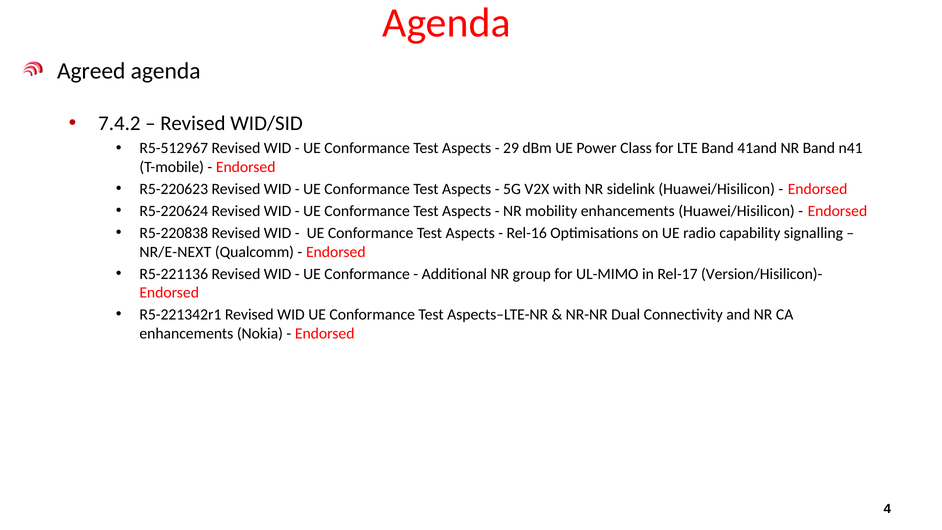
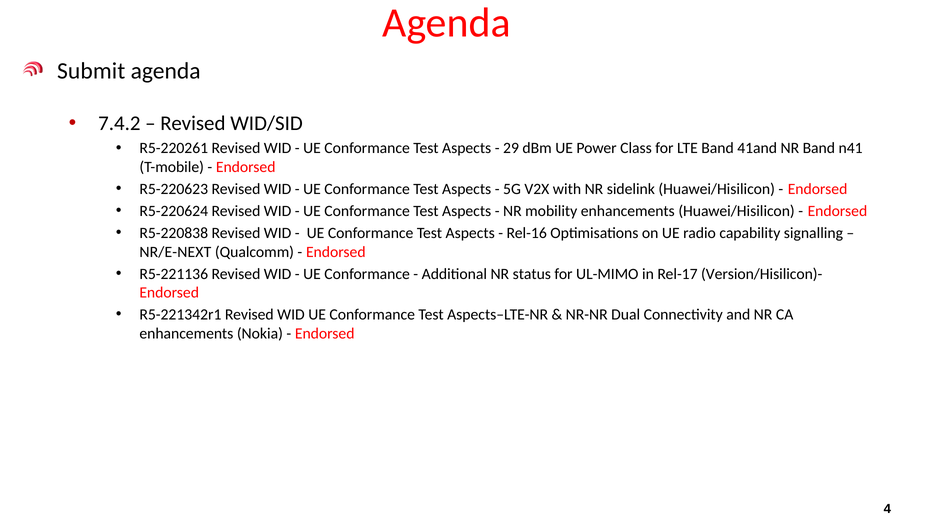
Agreed: Agreed -> Submit
R5-512967: R5-512967 -> R5-220261
group: group -> status
